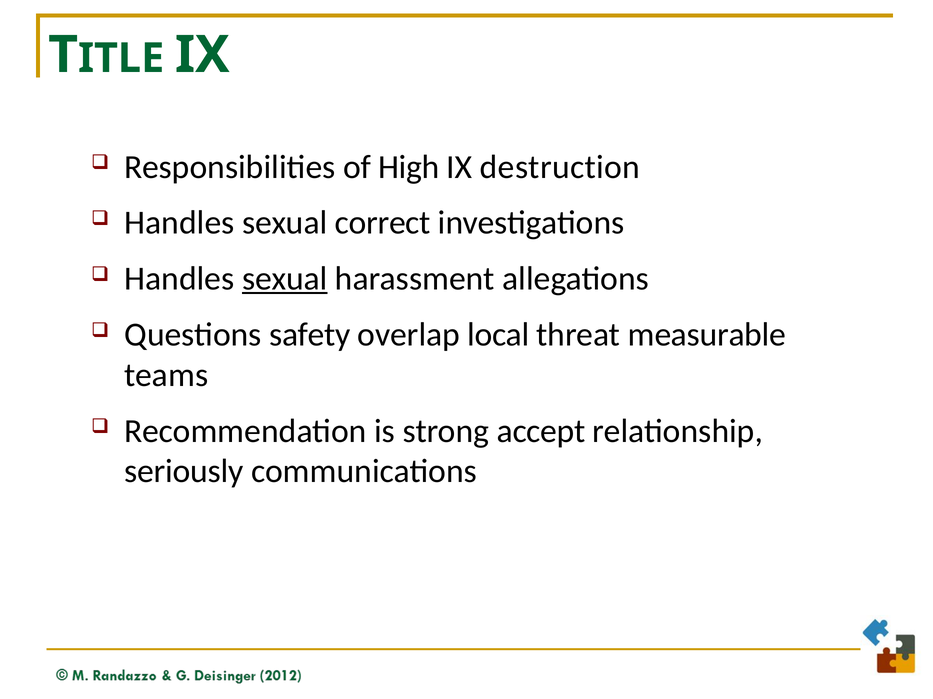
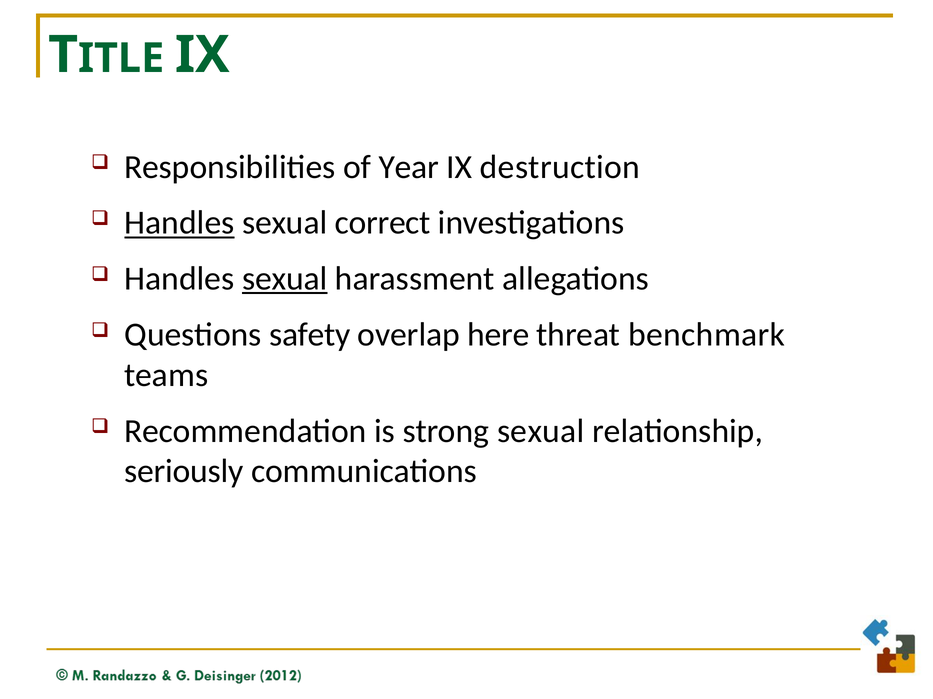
High: High -> Year
Handles at (179, 223) underline: none -> present
local: local -> here
measurable: measurable -> benchmark
strong accept: accept -> sexual
